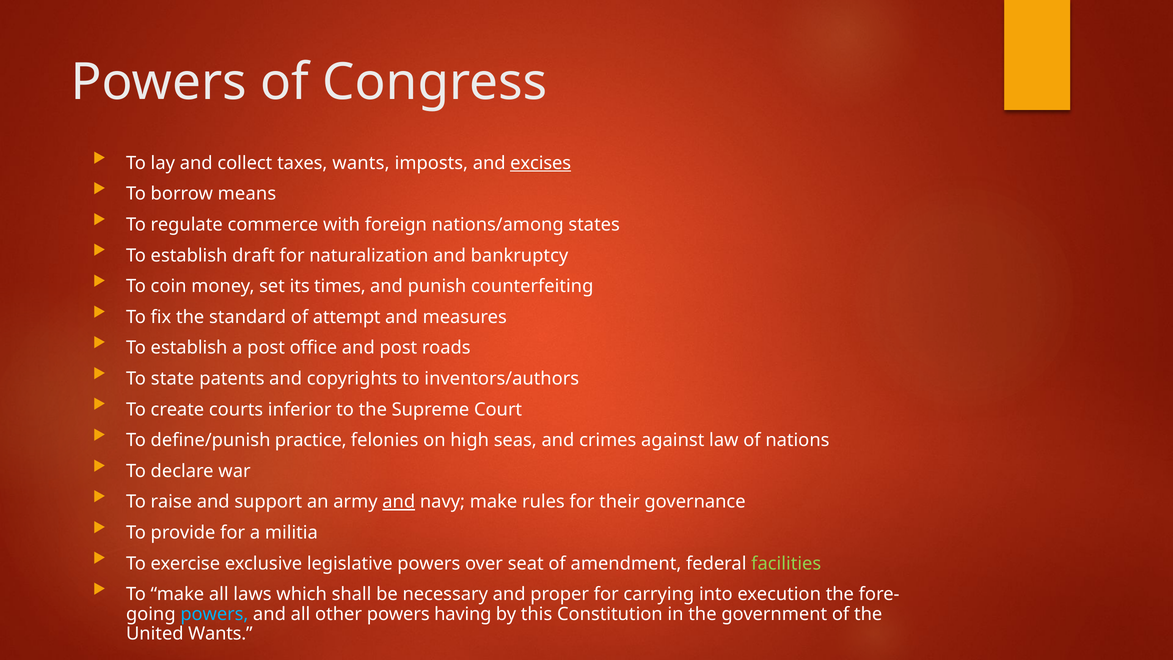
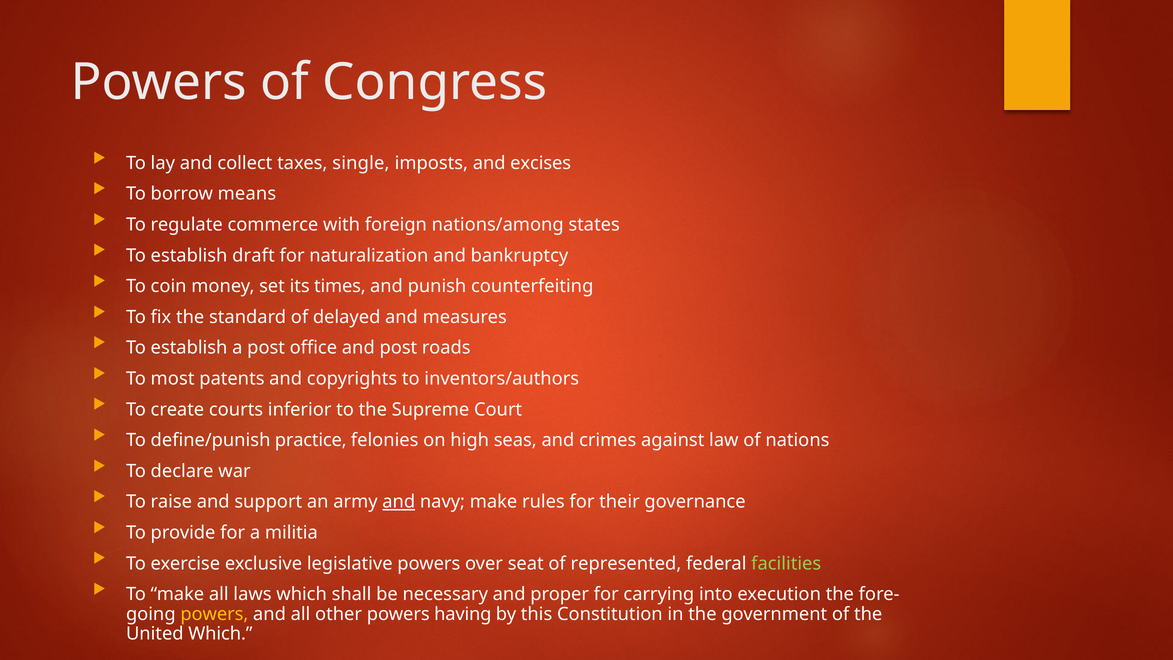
taxes wants: wants -> single
excises underline: present -> none
attempt: attempt -> delayed
state: state -> most
amendment: amendment -> represented
powers at (214, 614) colour: light blue -> yellow
United Wants: Wants -> Which
